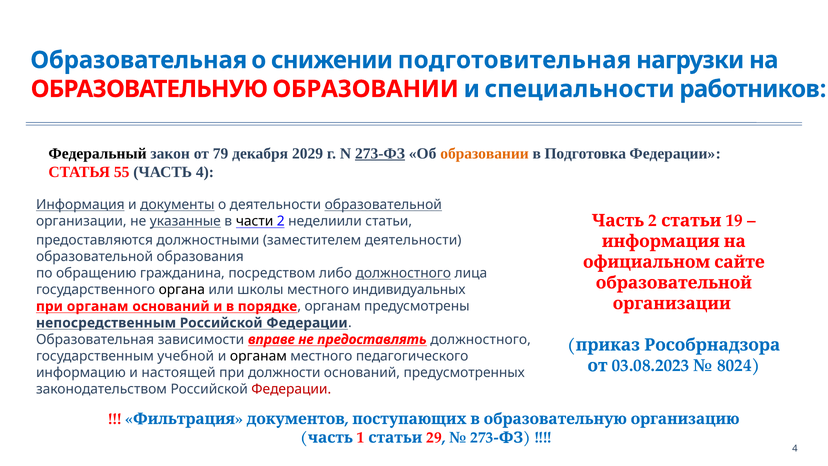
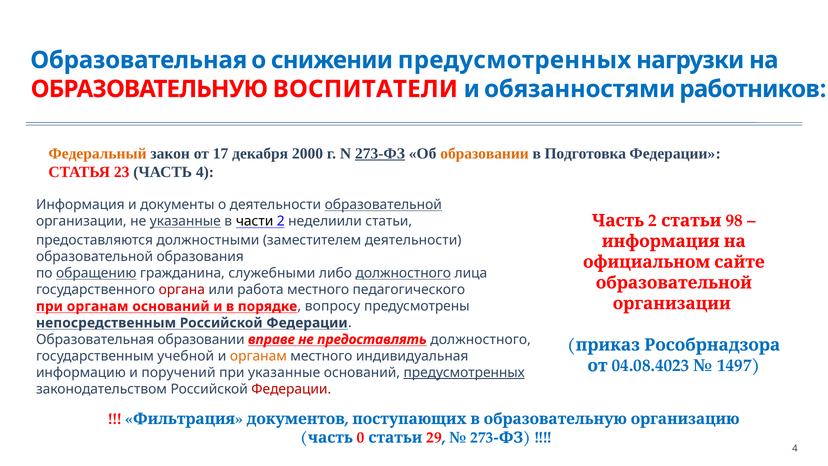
снижении подготовительная: подготовительная -> предусмотренных
ОБРАЗОВАТЕЛЬНУЮ ОБРАЗОВАНИИ: ОБРАЗОВАНИИ -> ВОСПИТАТЕЛИ
специальности: специальности -> обязанностями
Федеральный colour: black -> orange
79: 79 -> 17
2029: 2029 -> 2000
55: 55 -> 23
Информация underline: present -> none
документы underline: present -> none
19: 19 -> 98
обращению underline: none -> present
посредством: посредством -> служебными
органа colour: black -> red
школы: школы -> работа
индивидуальных: индивидуальных -> педагогического
порядке органам: органам -> вопросу
Образовательная зависимости: зависимости -> образовании
органам at (258, 356) colour: black -> orange
педагогического: педагогического -> индивидуальная
03.08.2023: 03.08.2023 -> 04.08.4023
8024: 8024 -> 1497
настоящей: настоящей -> поручений
при должности: должности -> указанные
предусмотренных at (464, 372) underline: none -> present
1: 1 -> 0
